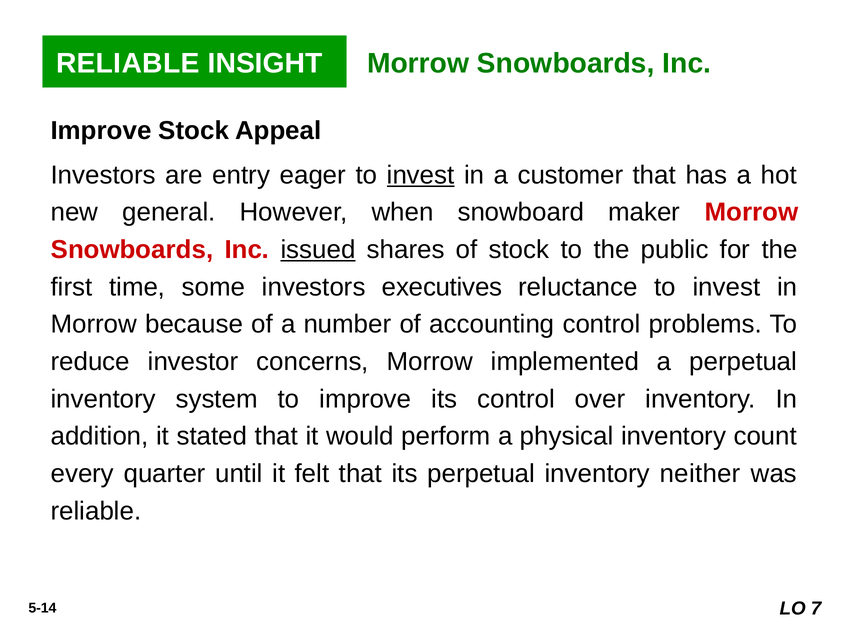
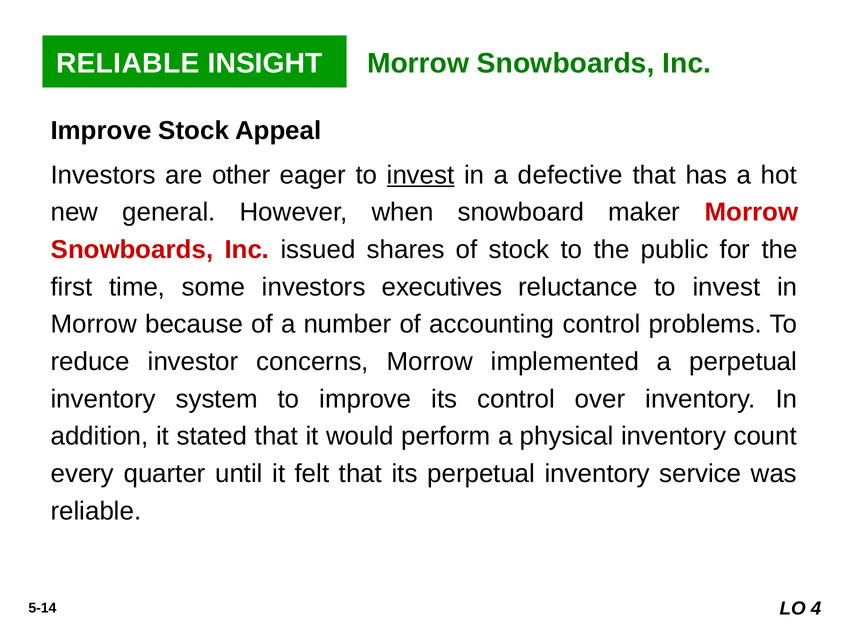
entry: entry -> other
customer: customer -> defective
issued underline: present -> none
neither: neither -> service
7: 7 -> 4
